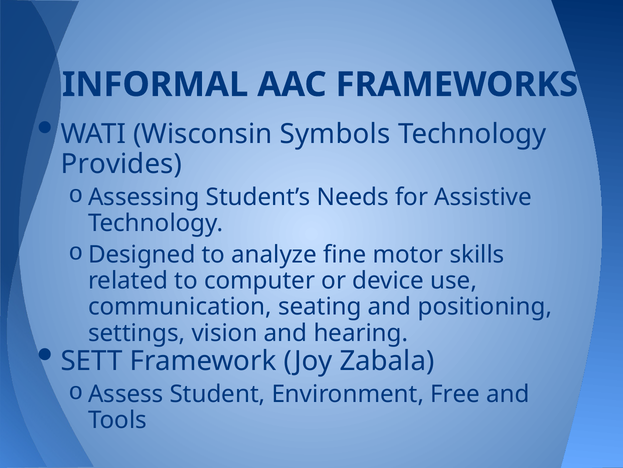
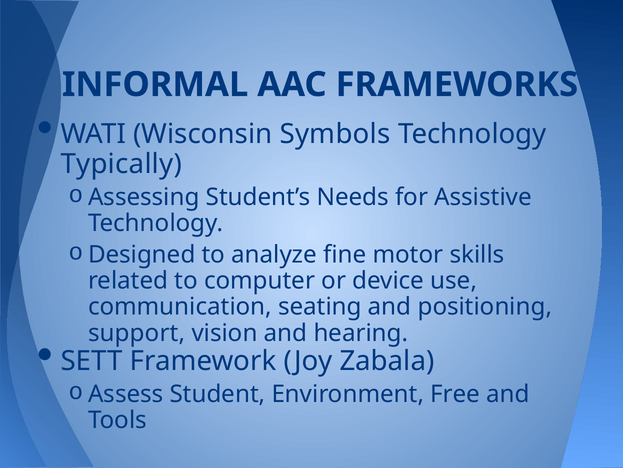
Provides: Provides -> Typically
settings: settings -> support
